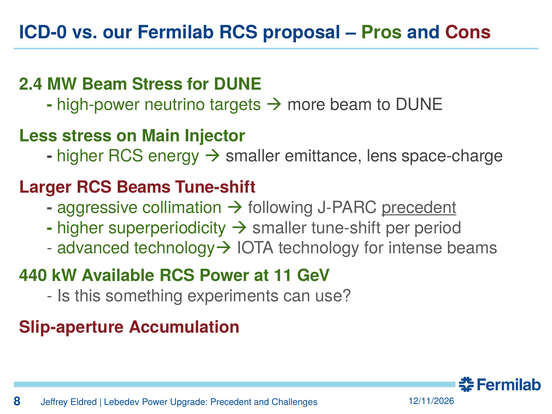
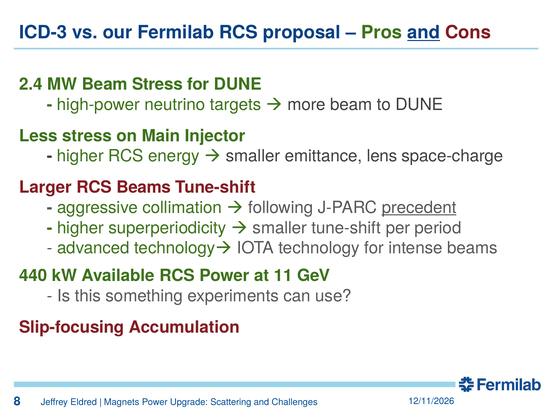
ICD-0: ICD-0 -> ICD-3
and at (424, 32) underline: none -> present
Slip-aperture: Slip-aperture -> Slip-focusing
Lebedev: Lebedev -> Magnets
Upgrade Precedent: Precedent -> Scattering
